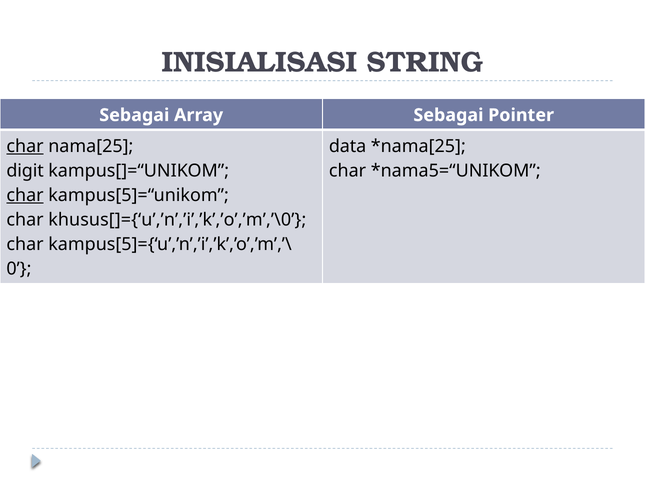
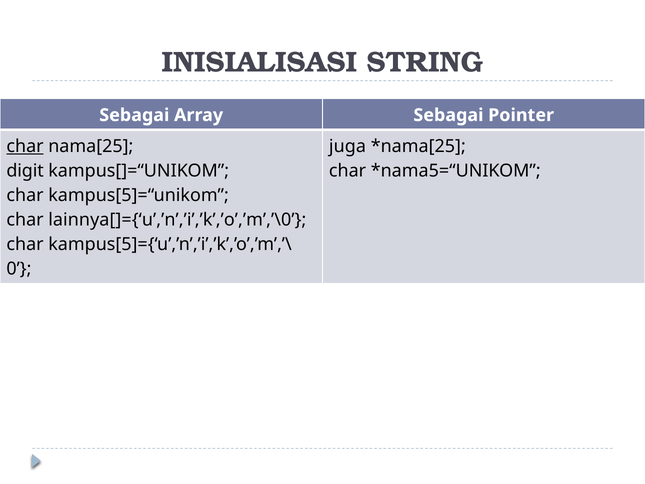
data: data -> juga
char at (25, 195) underline: present -> none
khusus[]={‘u’,’n’,’i’,’k’,’o’,’m’,’\0: khusus[]={‘u’,’n’,’i’,’k’,’o’,’m’,’\0 -> lainnya[]={‘u’,’n’,’i’,’k’,’o’,’m’,’\0
